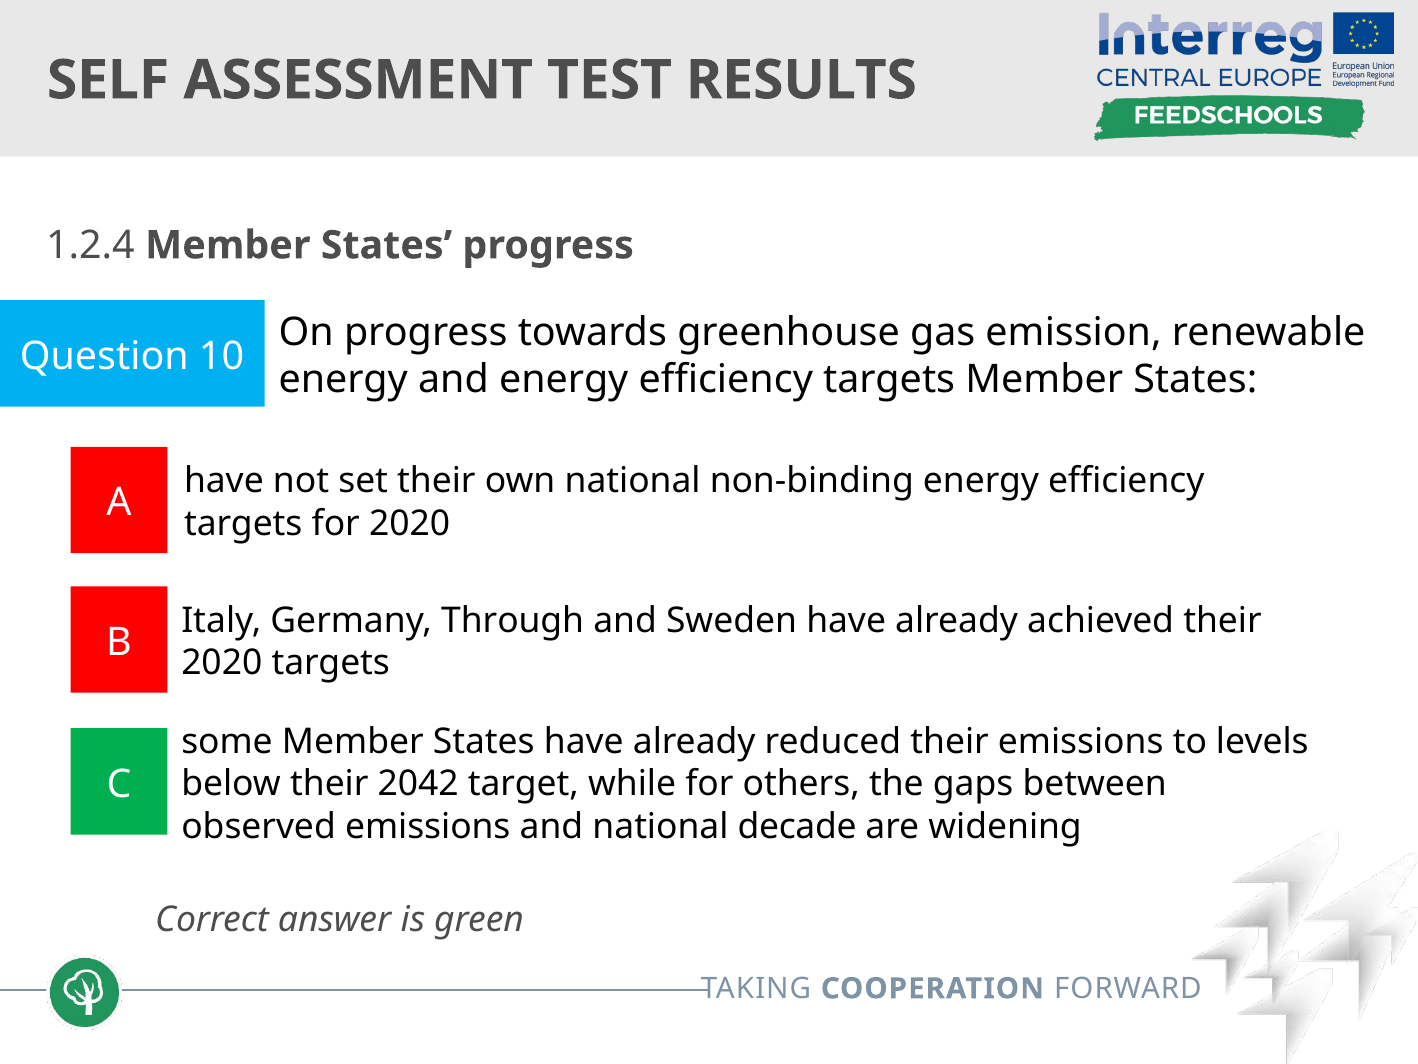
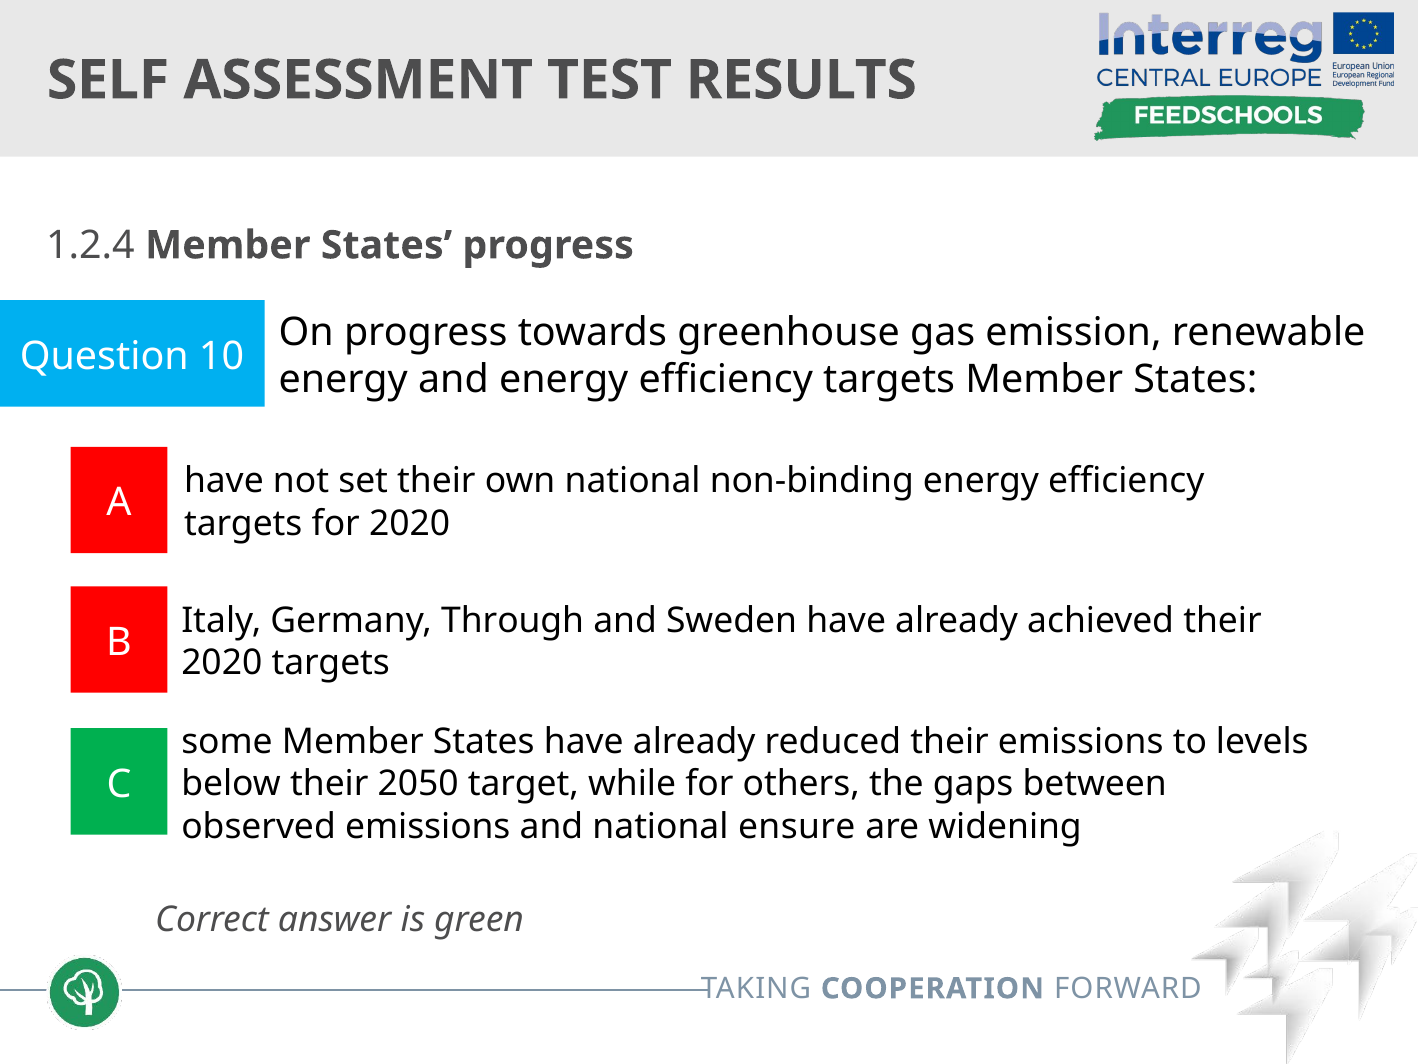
2042: 2042 -> 2050
decade: decade -> ensure
